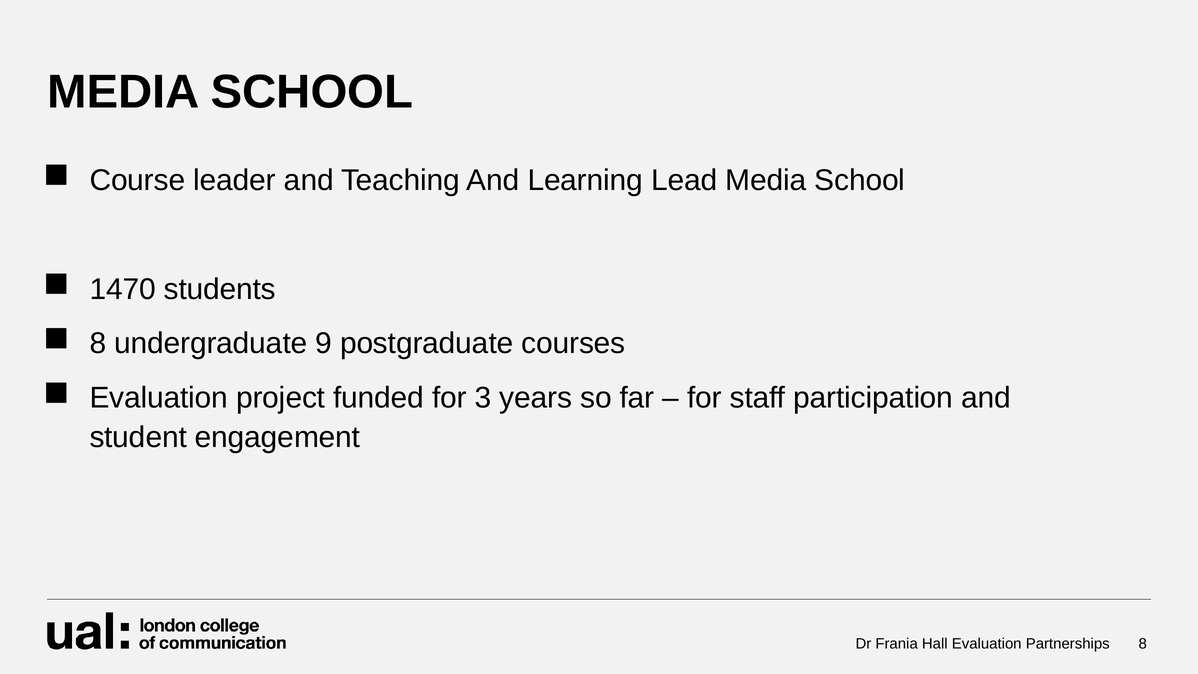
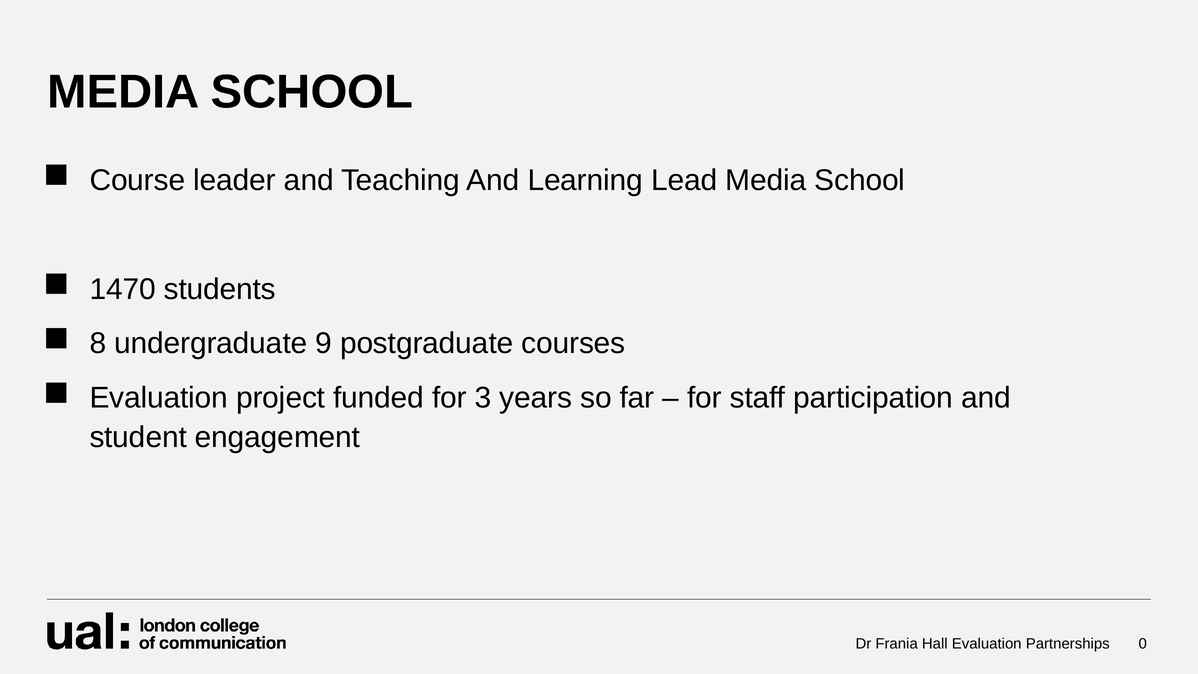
Partnerships 8: 8 -> 0
